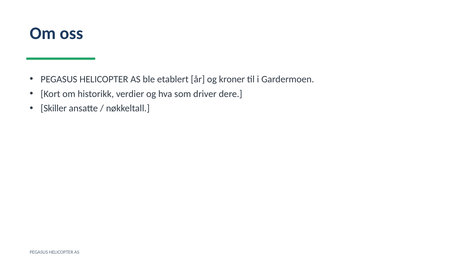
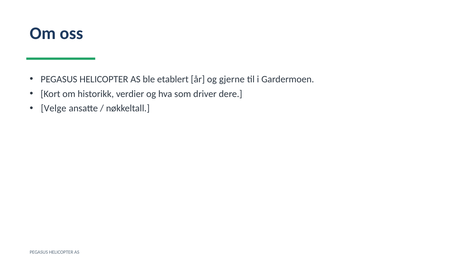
kroner: kroner -> gjerne
Skiller: Skiller -> Velge
